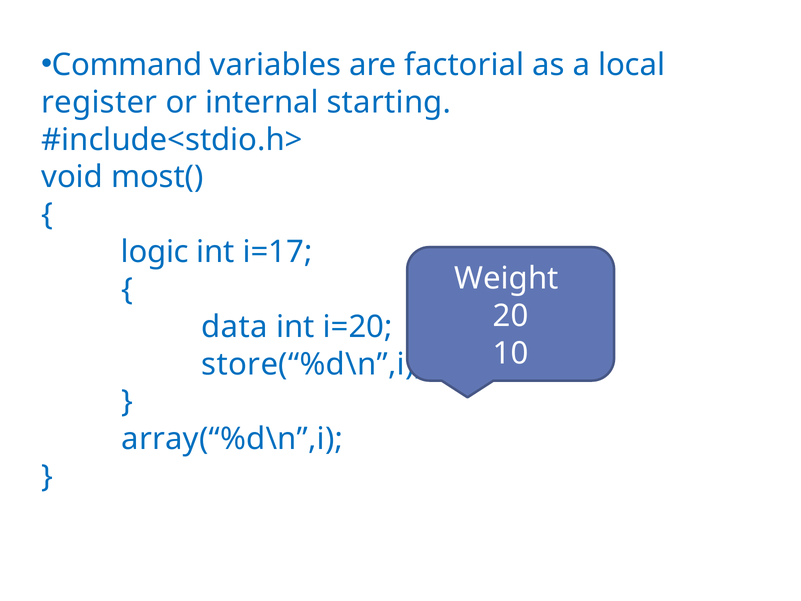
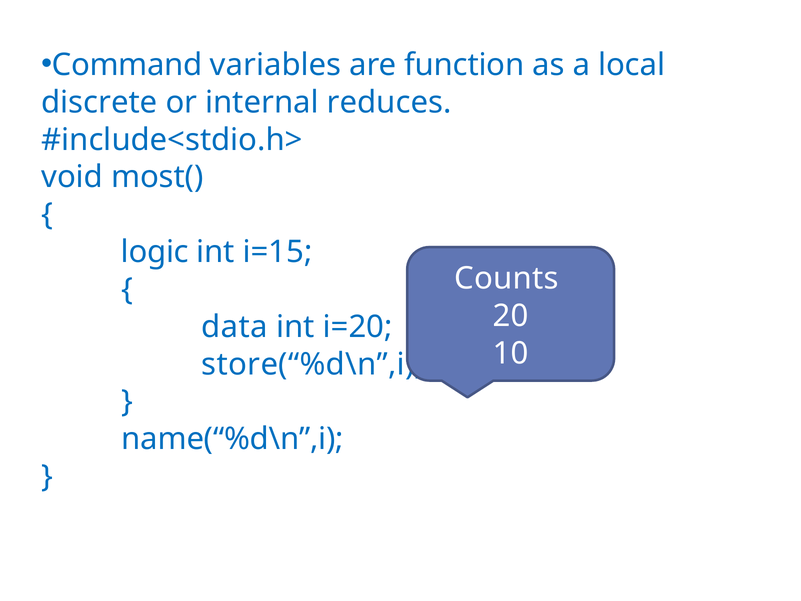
factorial: factorial -> function
register: register -> discrete
starting: starting -> reduces
i=17: i=17 -> i=15
Weight: Weight -> Counts
array(“%d\n”,i: array(“%d\n”,i -> name(“%d\n”,i
